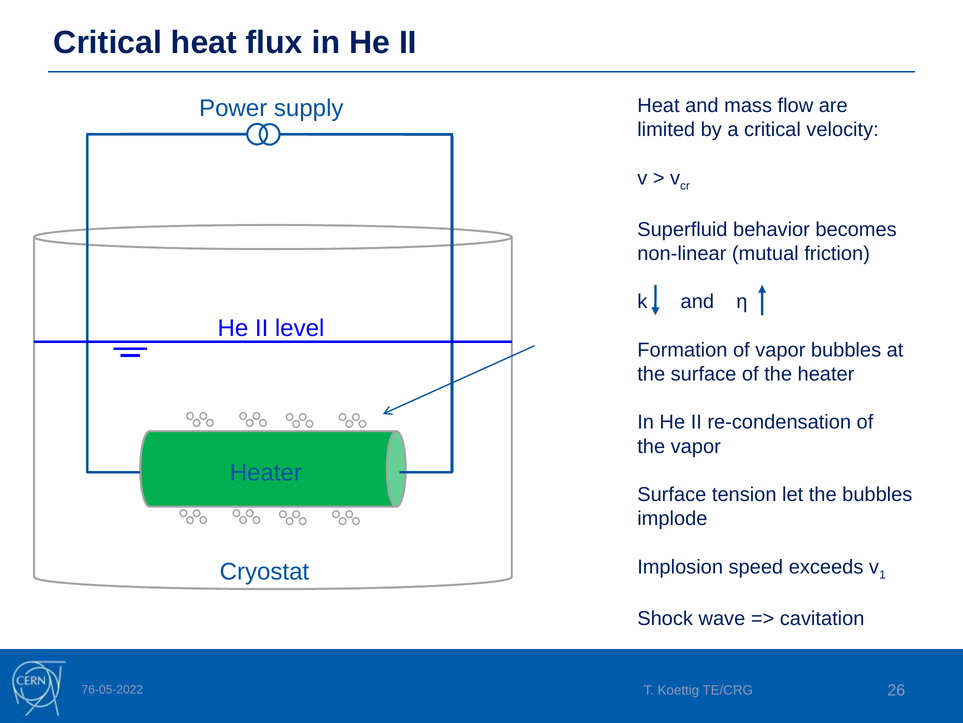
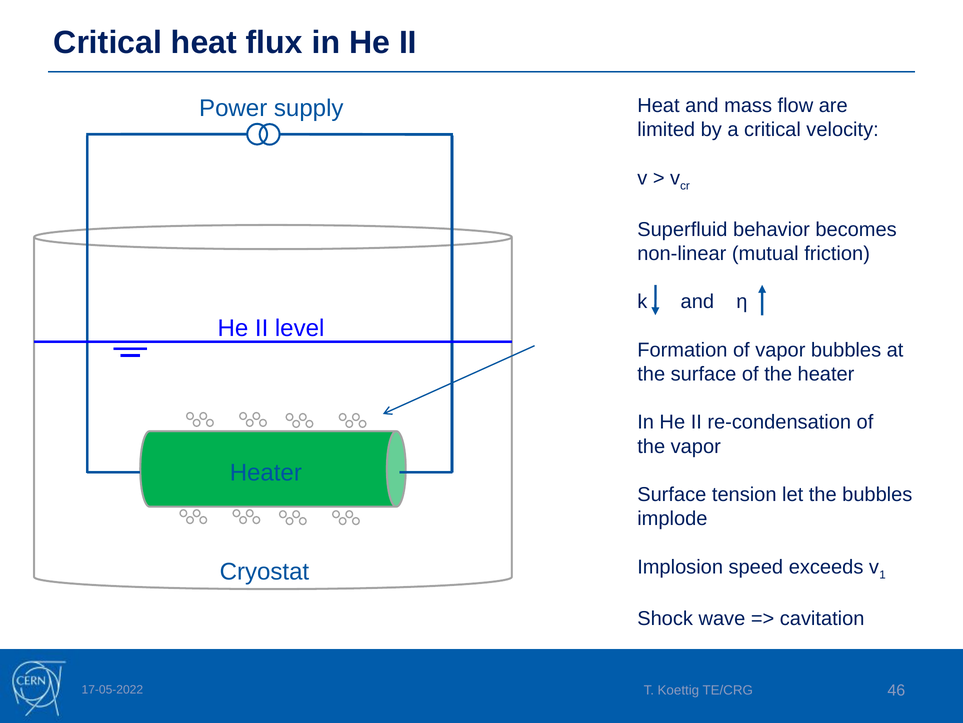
26: 26 -> 46
76-05-2022: 76-05-2022 -> 17-05-2022
